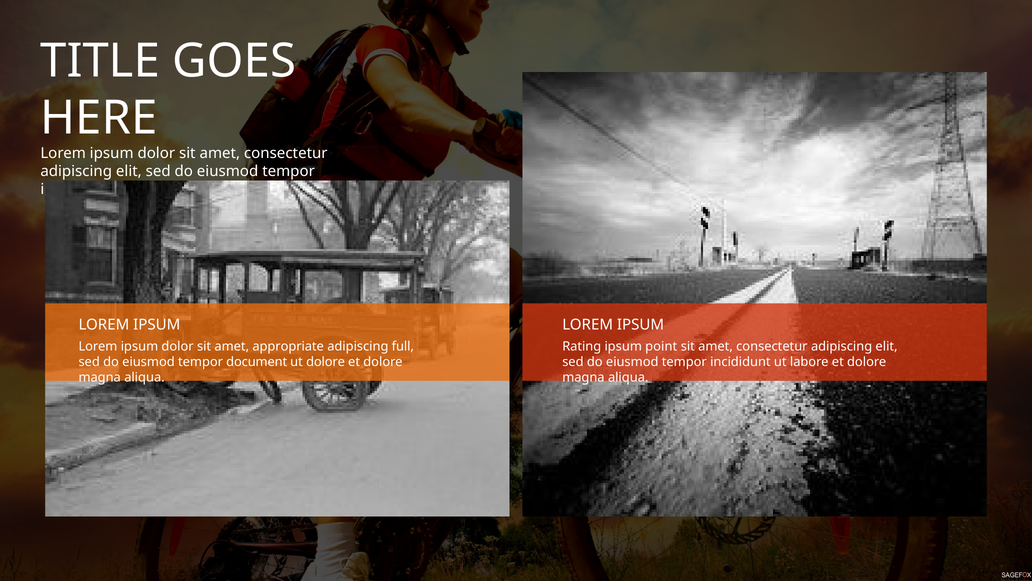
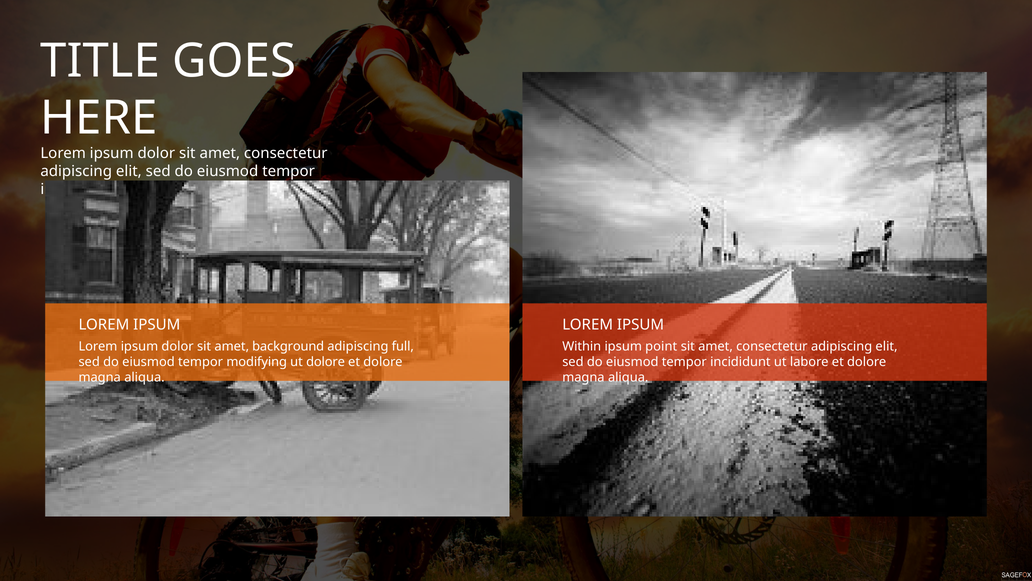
appropriate: appropriate -> background
Rating: Rating -> Within
document: document -> modifying
